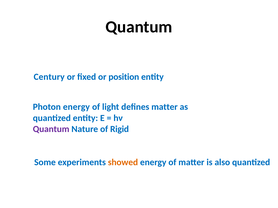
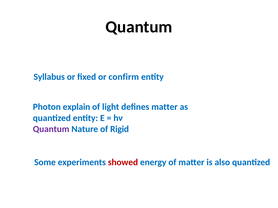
Century: Century -> Syllabus
position: position -> confirm
Photon energy: energy -> explain
showed colour: orange -> red
